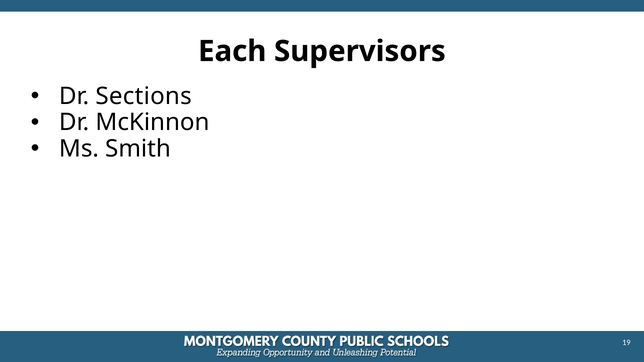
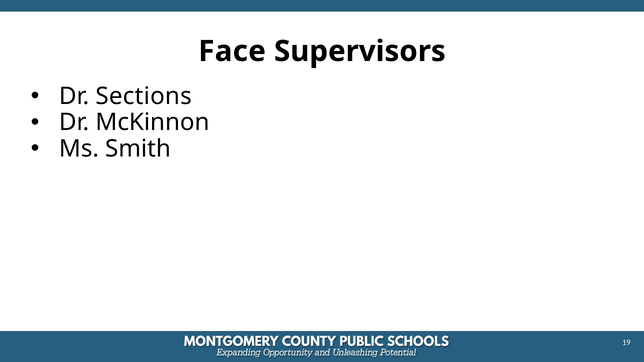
Each: Each -> Face
